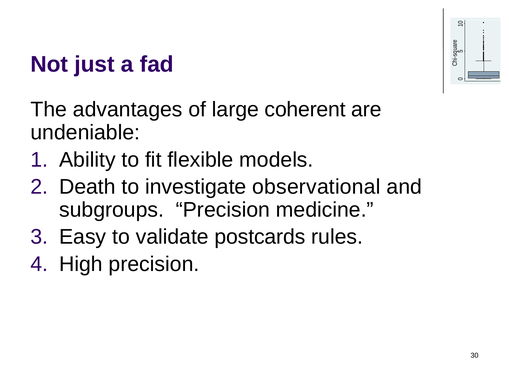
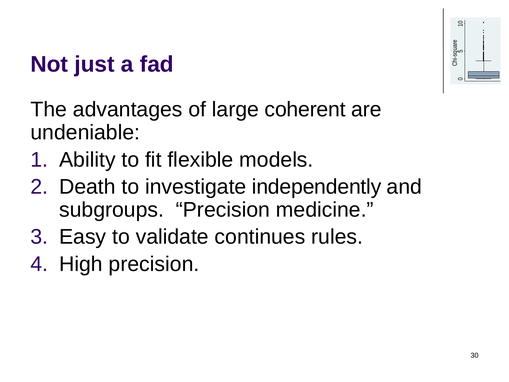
observational: observational -> independently
postcards: postcards -> continues
